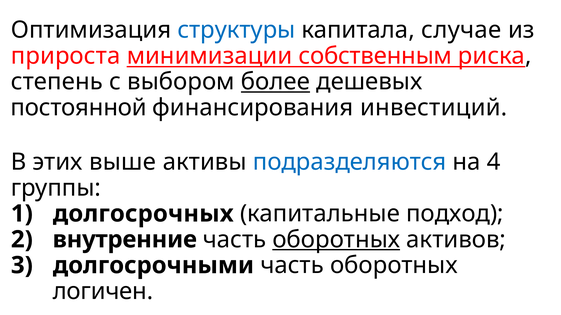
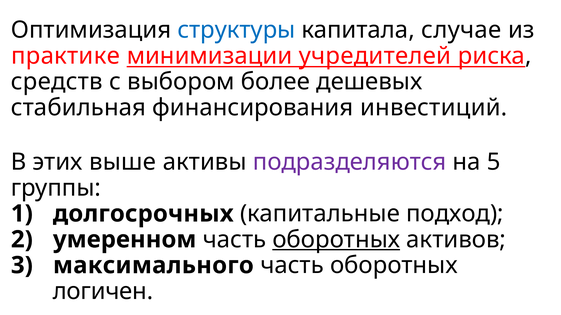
прироста: прироста -> практике
собственным: собственным -> учредителей
степень: степень -> средств
более underline: present -> none
постоянной: постоянной -> стабильная
подразделяются colour: blue -> purple
4: 4 -> 5
внутренние: внутренние -> умеренном
долгосрочными: долгосрочными -> максимального
